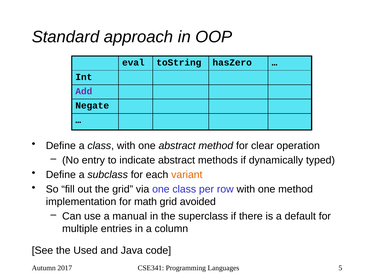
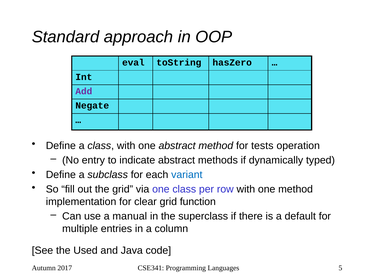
clear: clear -> tests
variant colour: orange -> blue
math: math -> clear
avoided: avoided -> function
